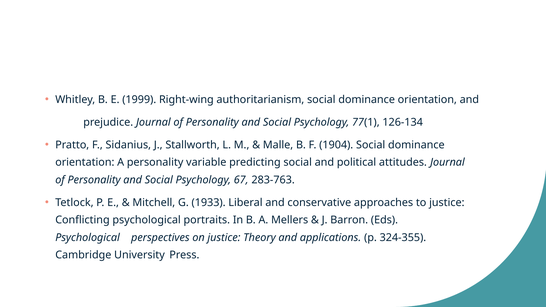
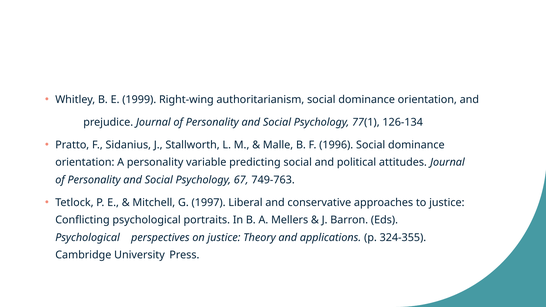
1904: 1904 -> 1996
283-763: 283-763 -> 749-763
1933: 1933 -> 1997
